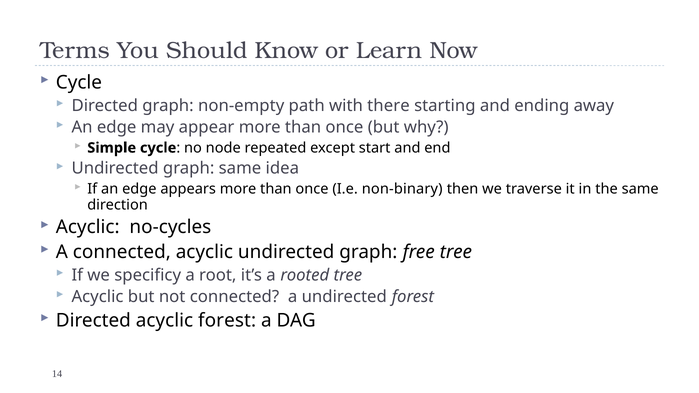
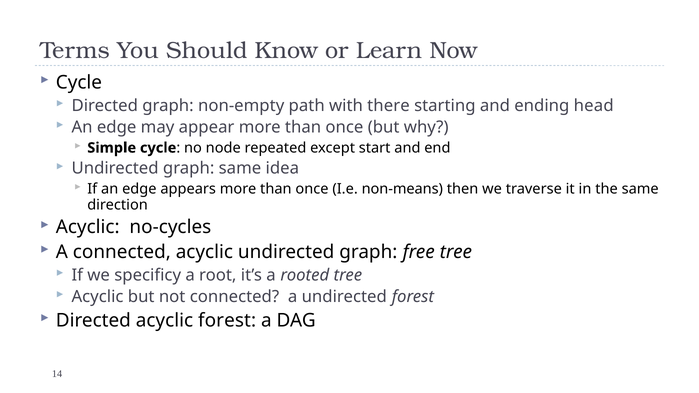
away: away -> head
non-binary: non-binary -> non-means
